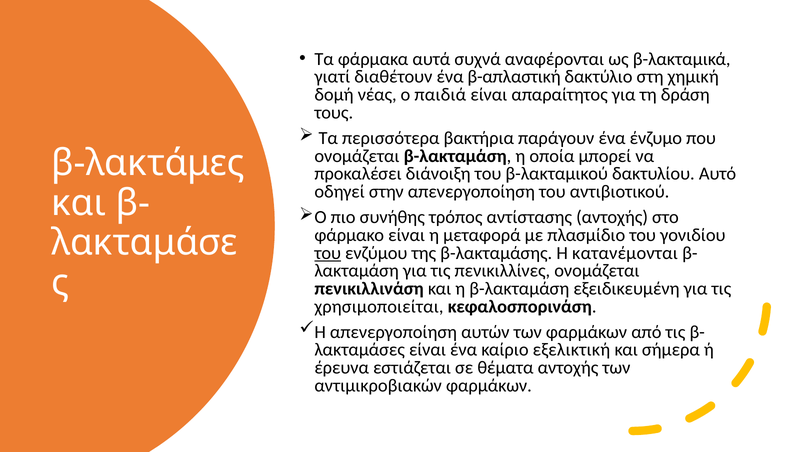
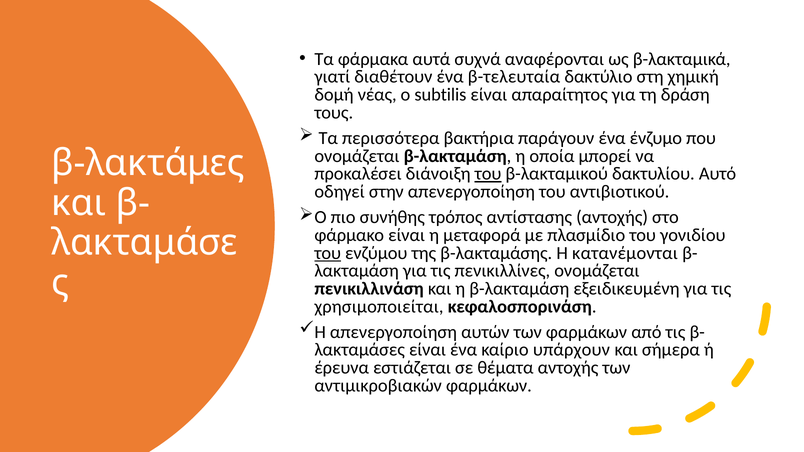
β-απλαστική: β-απλαστική -> β-τελευταία
παιδιά: παιδιά -> subtilis
του at (488, 174) underline: none -> present
εξελικτική: εξελικτική -> υπάρχουν
